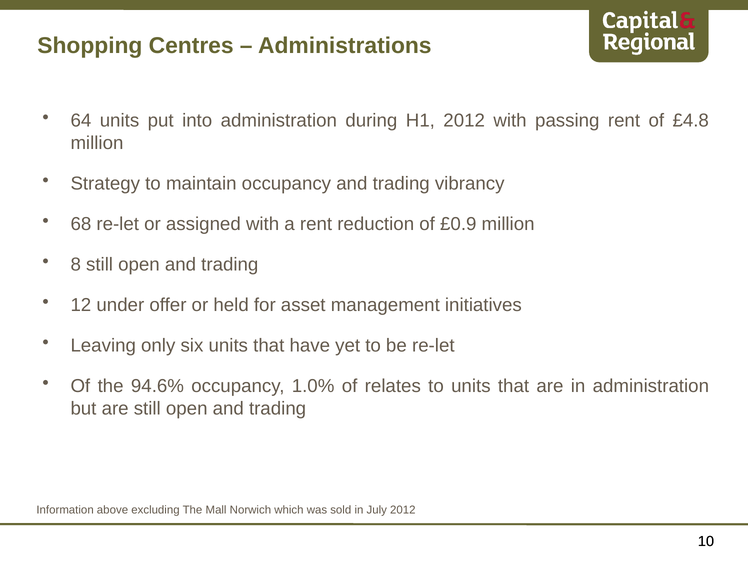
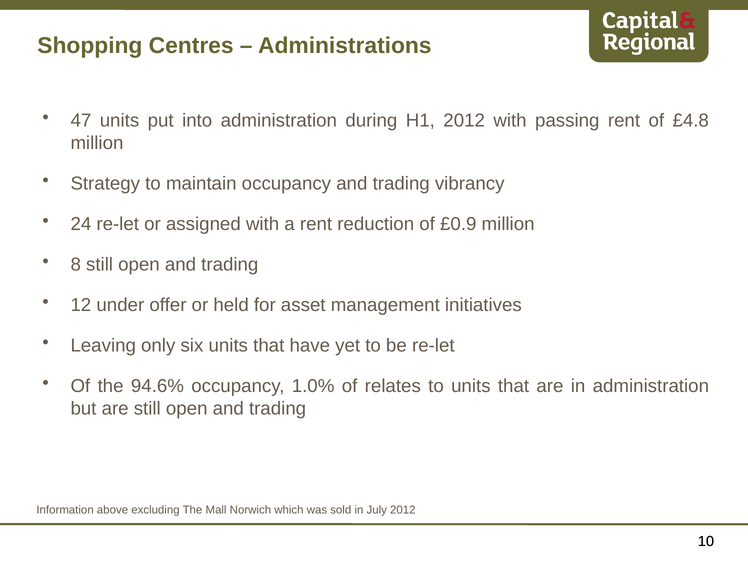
64: 64 -> 47
68: 68 -> 24
